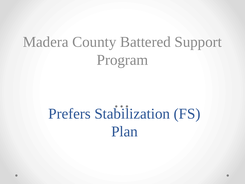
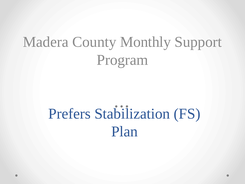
Battered: Battered -> Monthly
